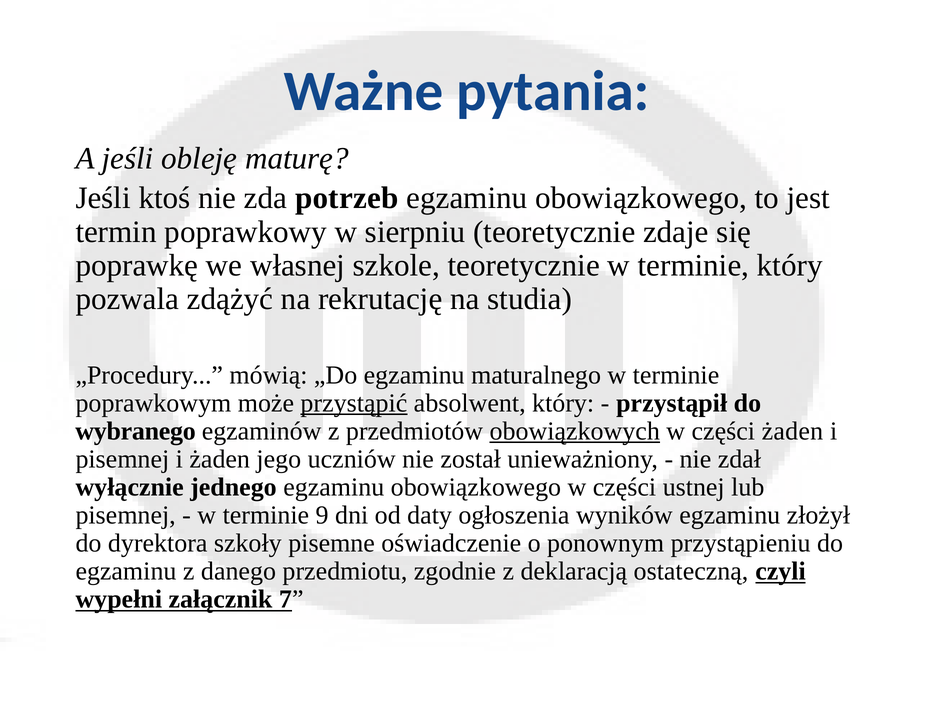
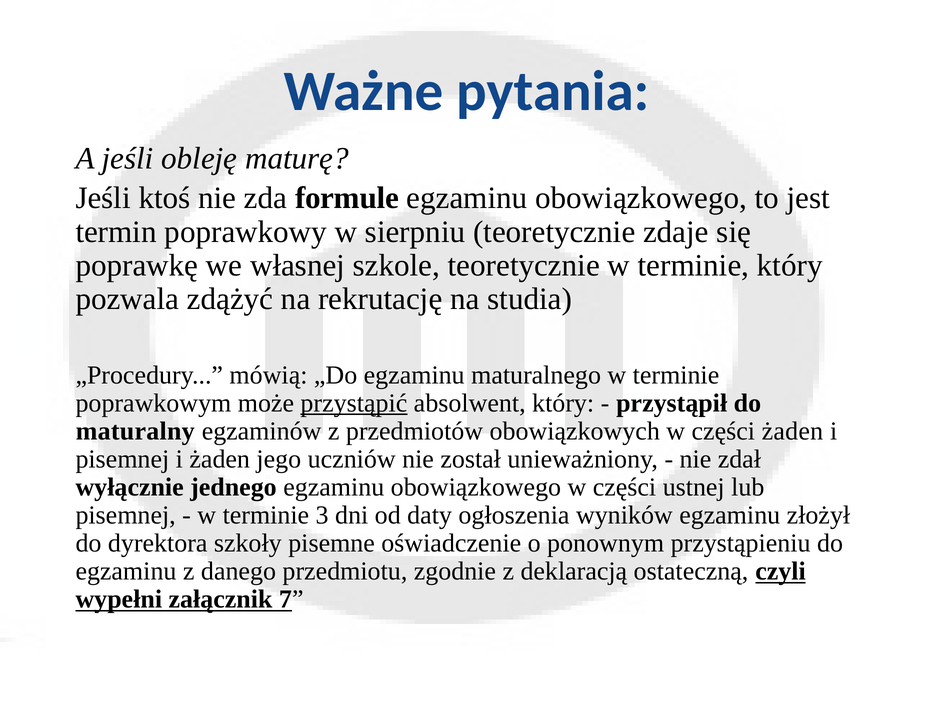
potrzeb: potrzeb -> formule
wybranego: wybranego -> maturalny
obowiązkowych underline: present -> none
9: 9 -> 3
